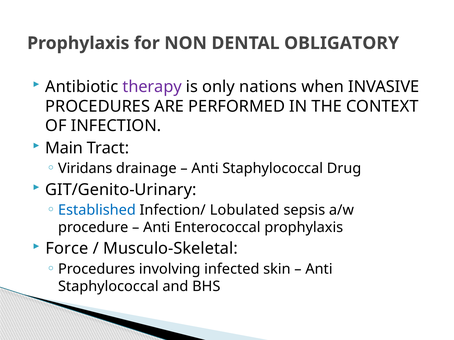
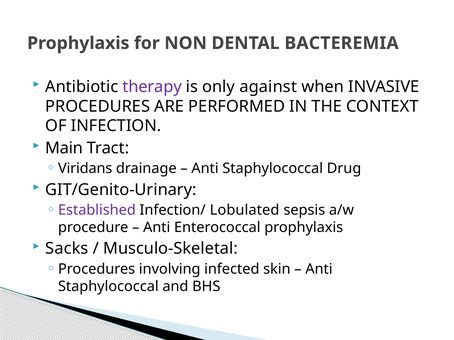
OBLIGATORY: OBLIGATORY -> BACTEREMIA
nations: nations -> against
Established colour: blue -> purple
Force: Force -> Sacks
